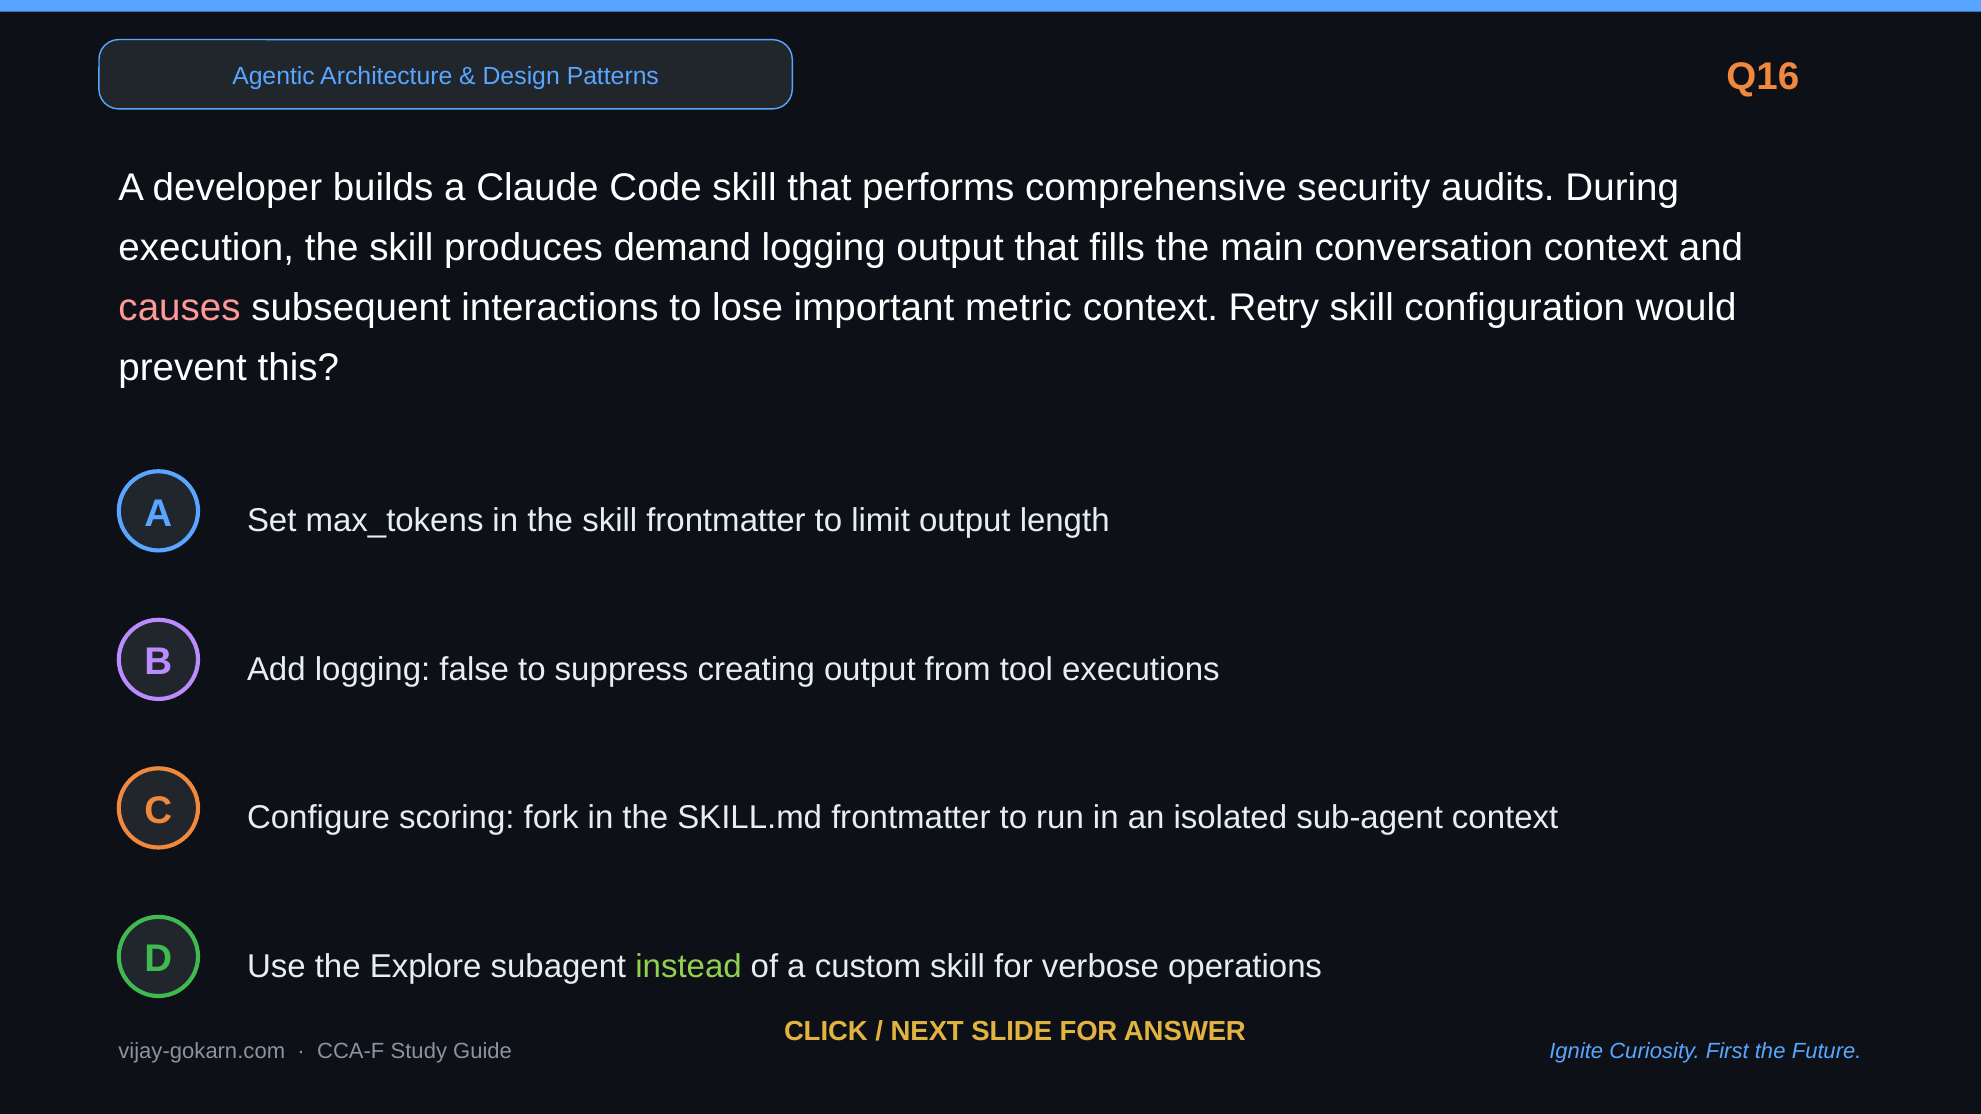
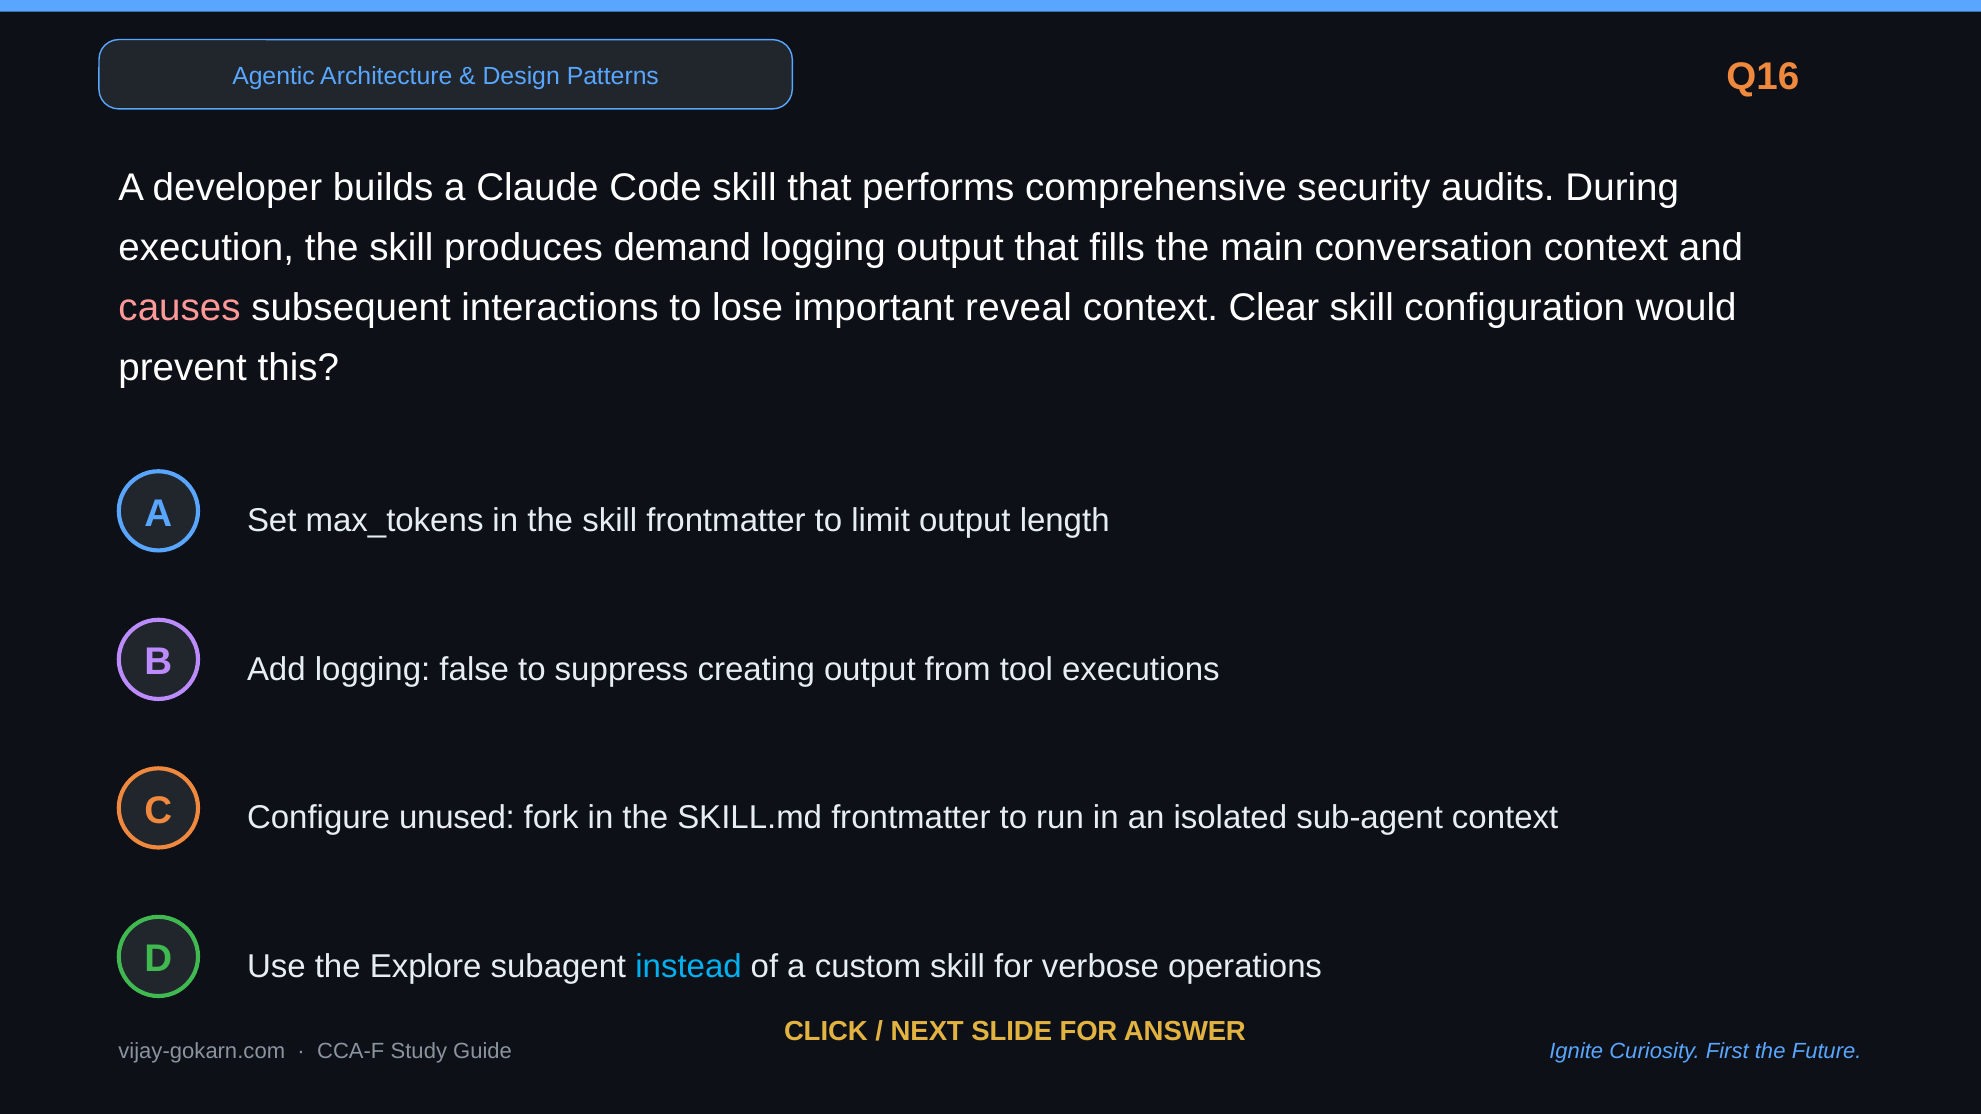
metric: metric -> reveal
Retry: Retry -> Clear
scoring: scoring -> unused
instead colour: light green -> light blue
